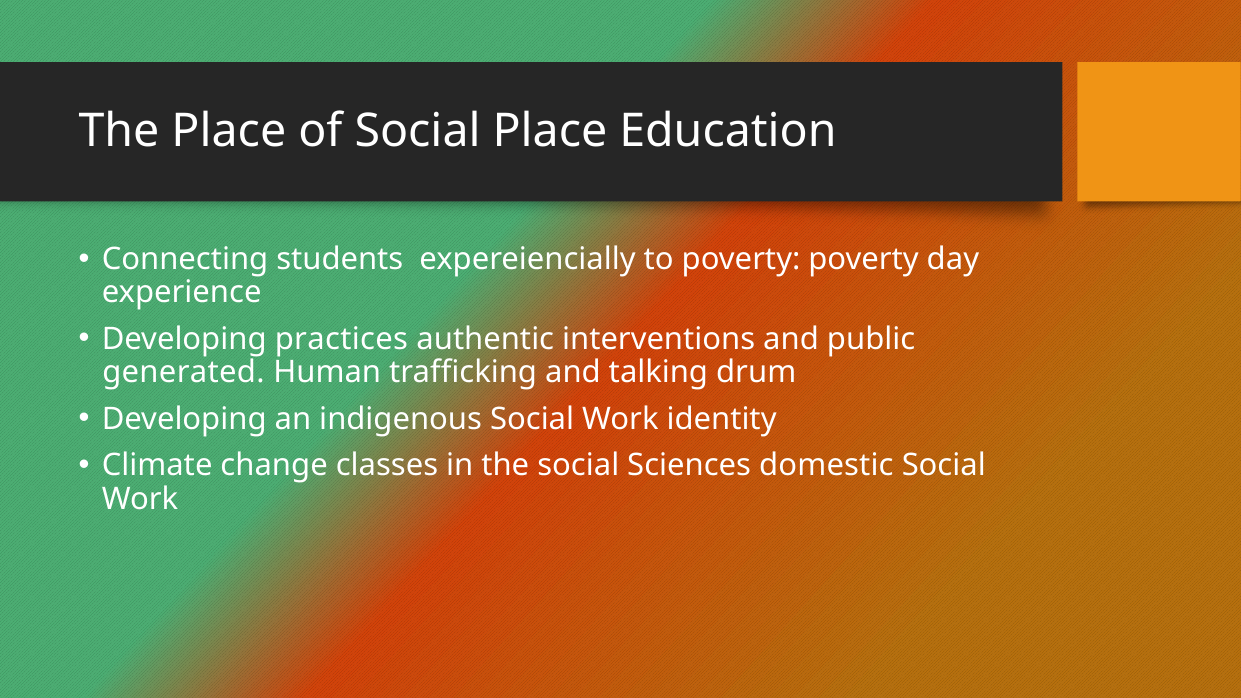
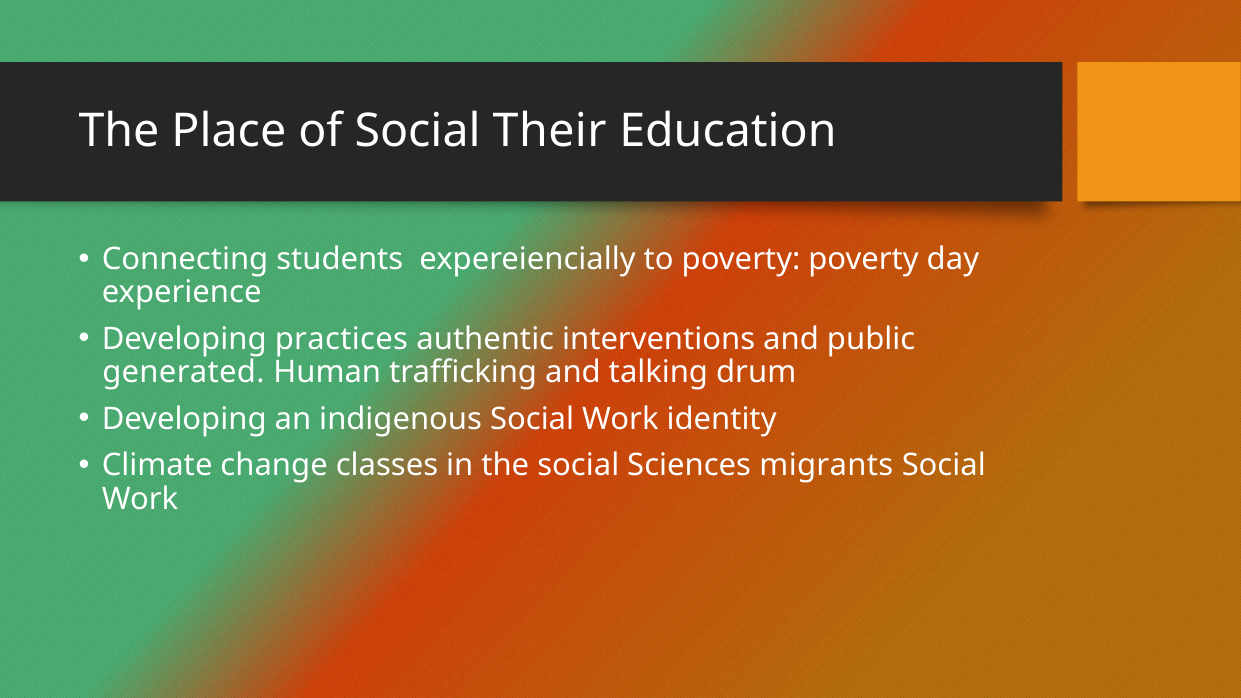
Social Place: Place -> Their
domestic: domestic -> migrants
